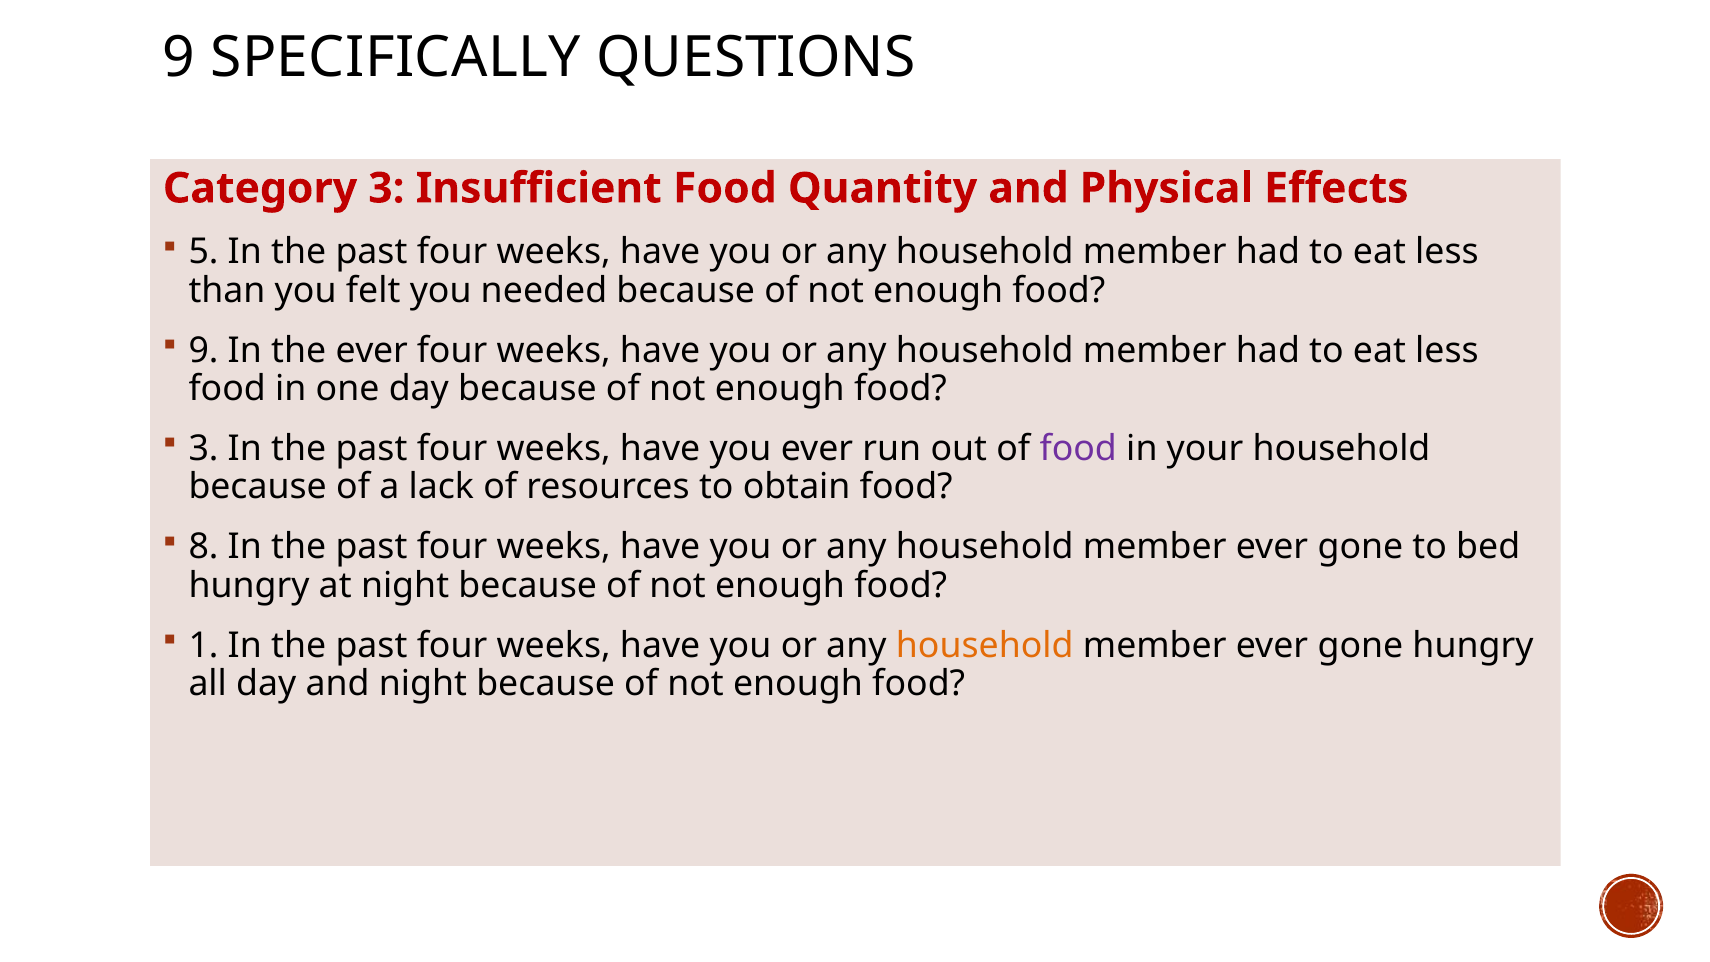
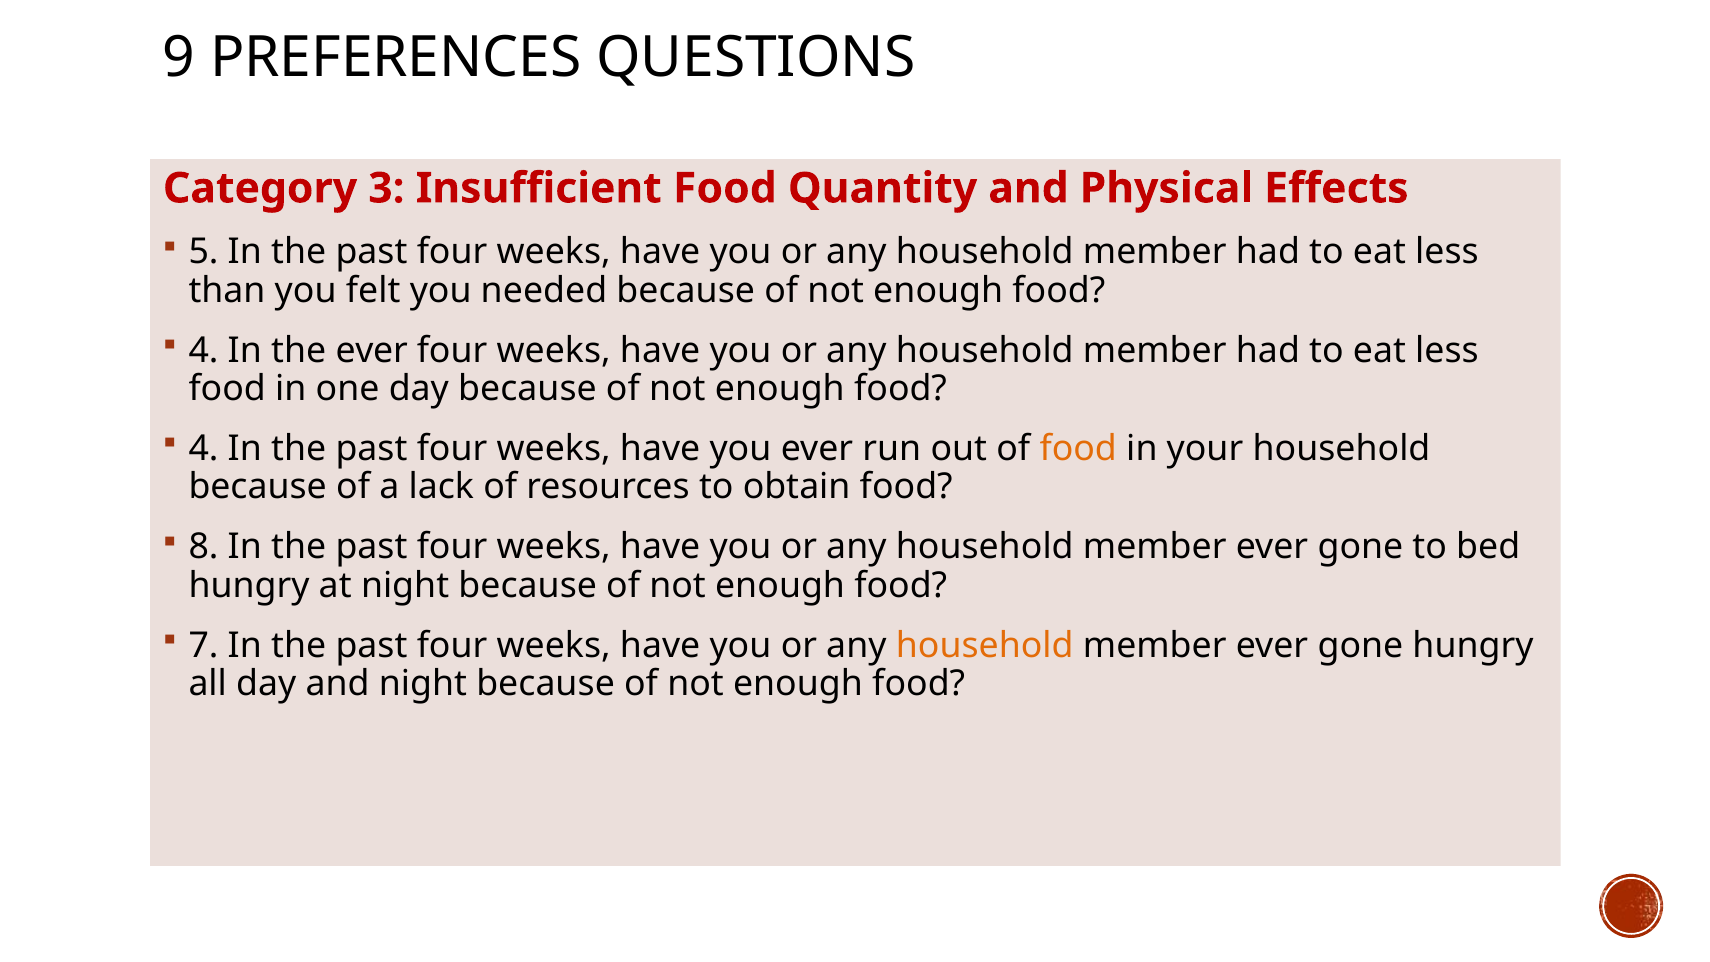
SPECIFICALLY: SPECIFICALLY -> PREFERENCES
9 at (203, 350): 9 -> 4
3 at (203, 449): 3 -> 4
food at (1078, 449) colour: purple -> orange
1: 1 -> 7
